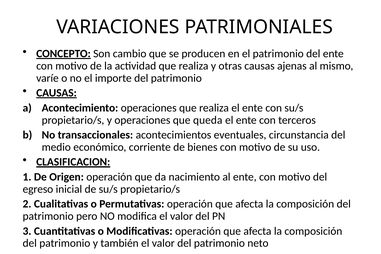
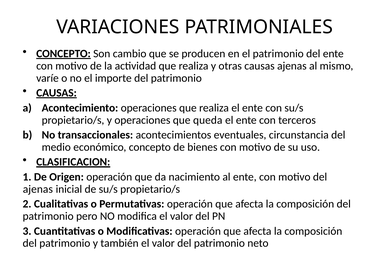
económico corriente: corriente -> concepto
egreso at (38, 189): egreso -> ajenas
